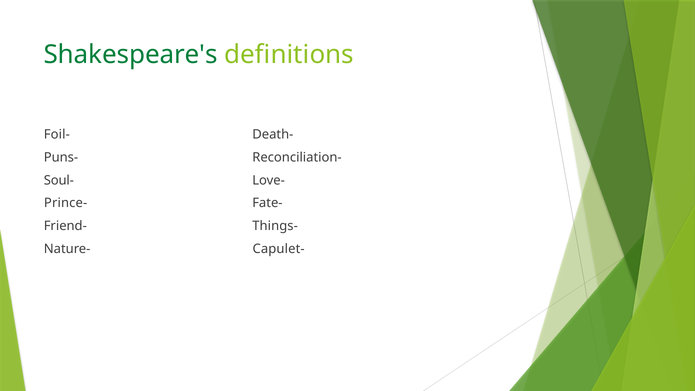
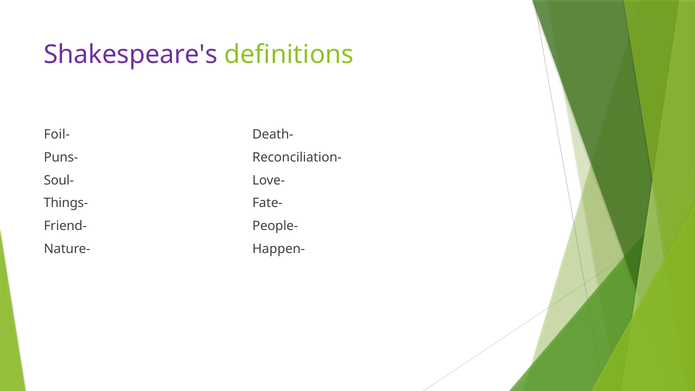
Shakespeare's colour: green -> purple
Prince-: Prince- -> Things-
Things-: Things- -> People-
Capulet-: Capulet- -> Happen-
